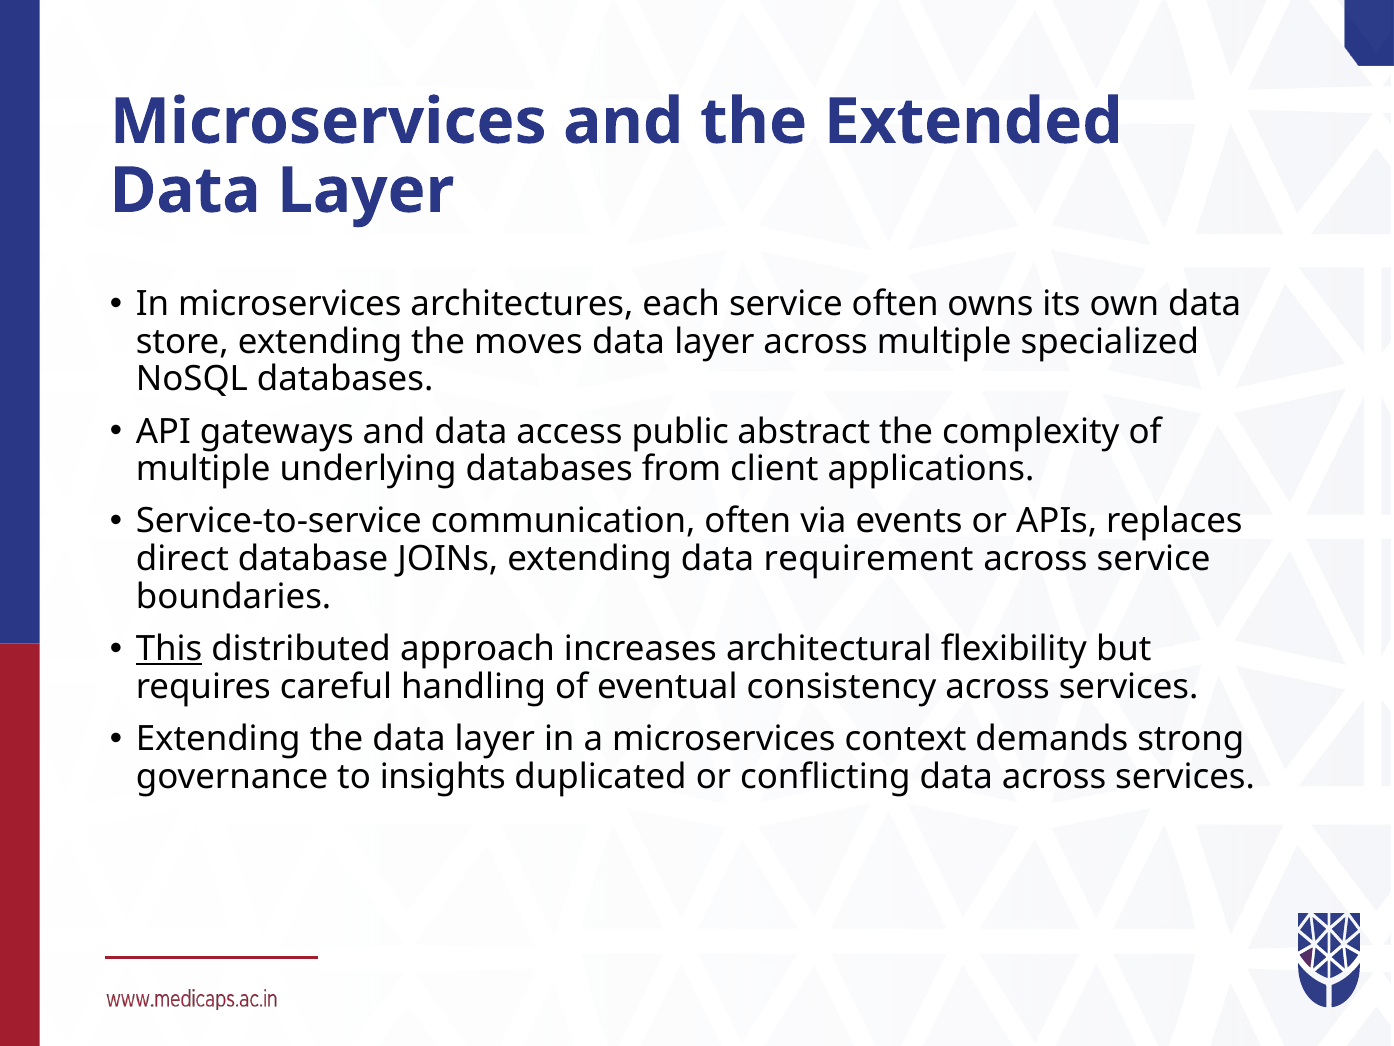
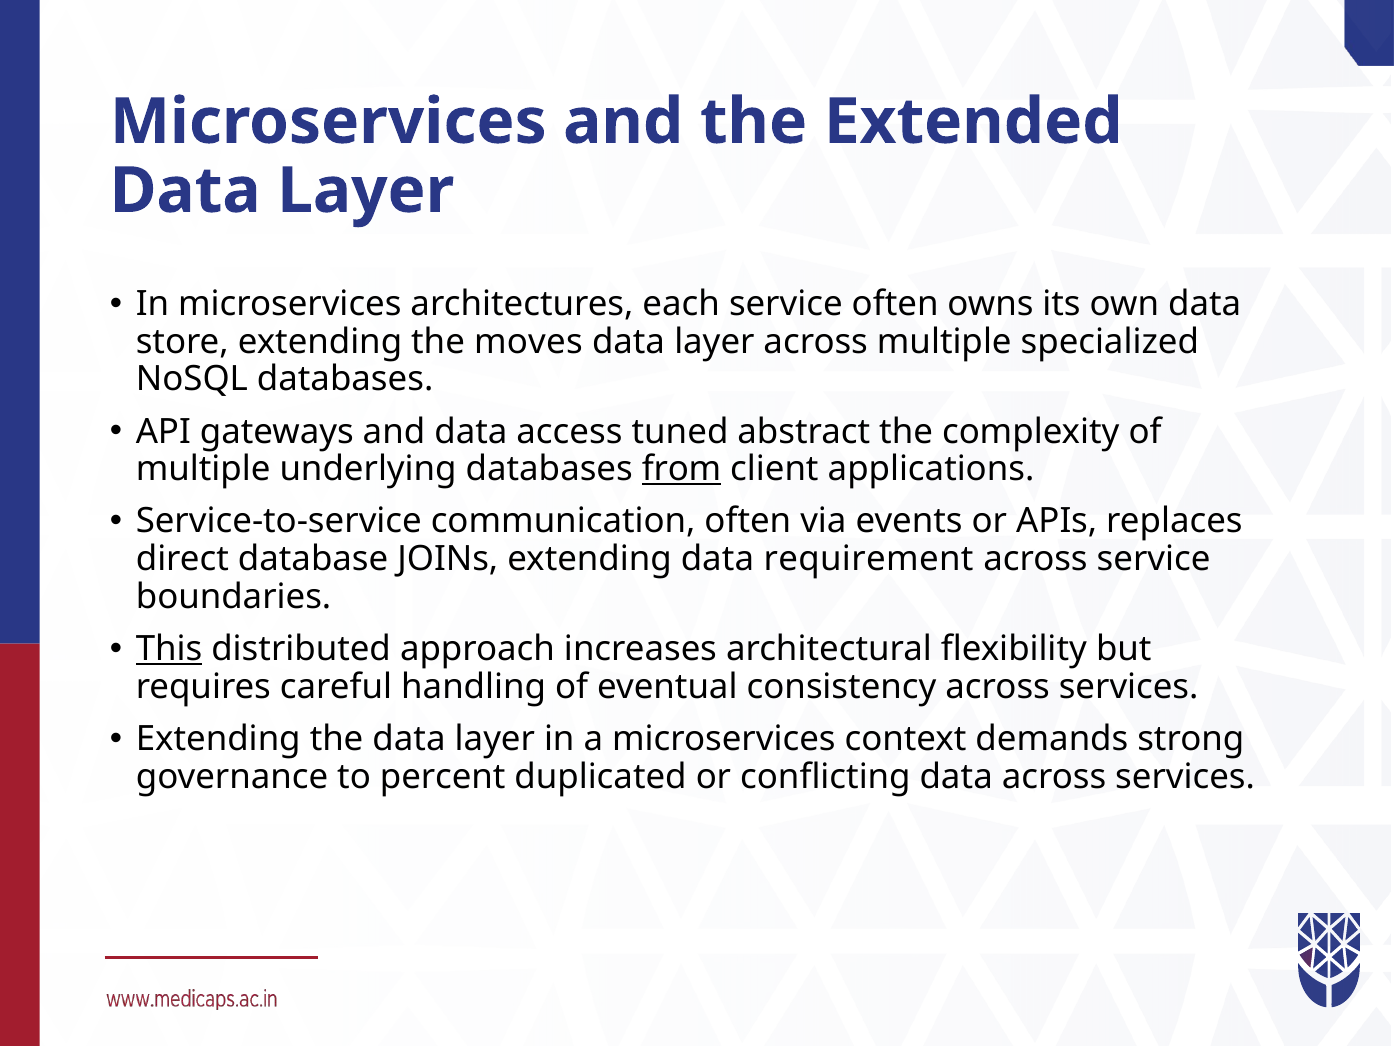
public: public -> tuned
from underline: none -> present
insights: insights -> percent
